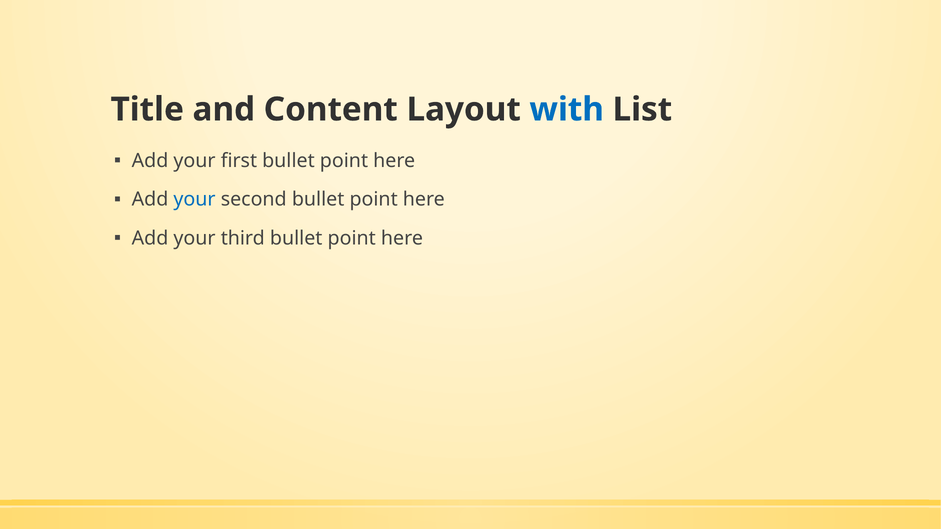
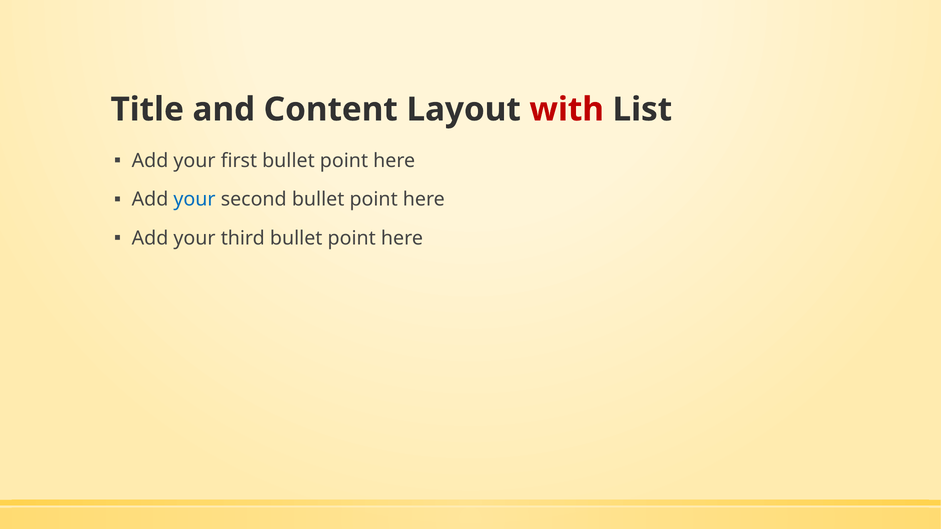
with colour: blue -> red
